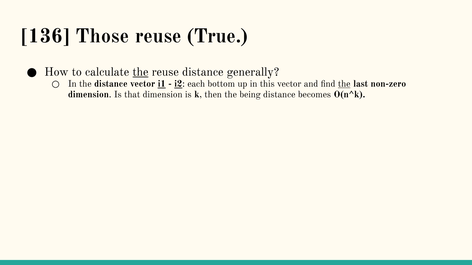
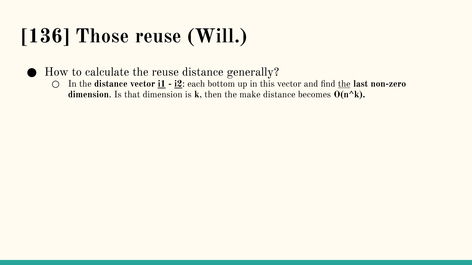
True: True -> Will
the at (141, 72) underline: present -> none
being: being -> make
